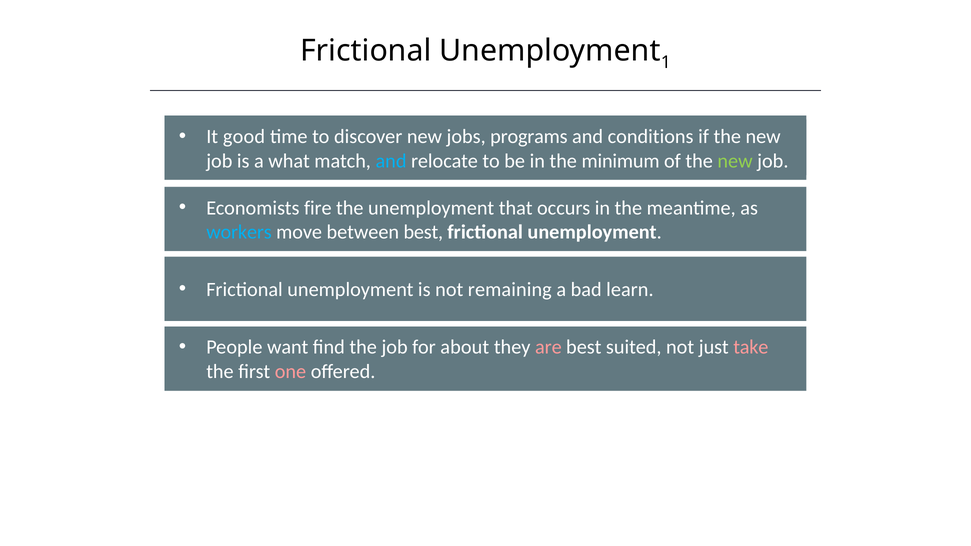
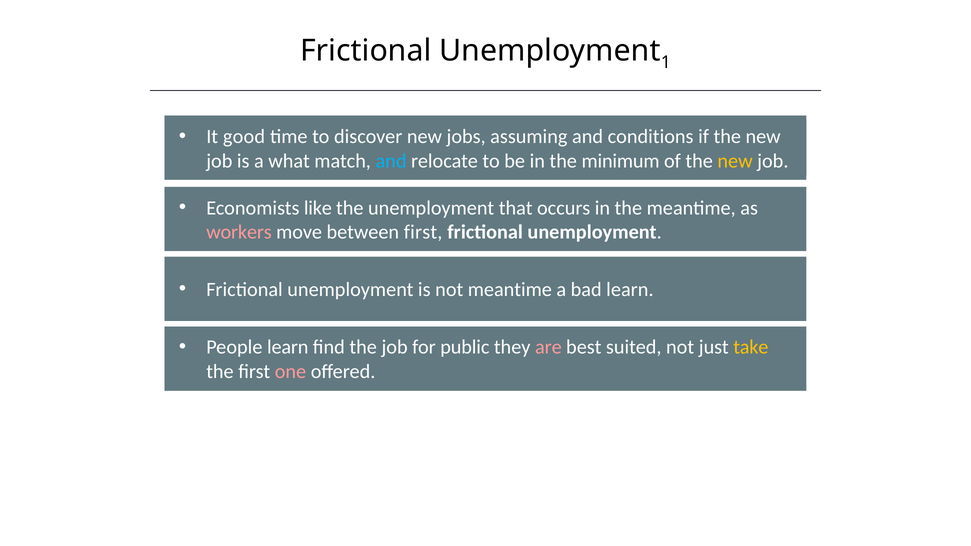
programs: programs -> assuming
new at (735, 161) colour: light green -> yellow
fire: fire -> like
workers colour: light blue -> pink
between best: best -> first
not remaining: remaining -> meantime
People want: want -> learn
about: about -> public
take colour: pink -> yellow
